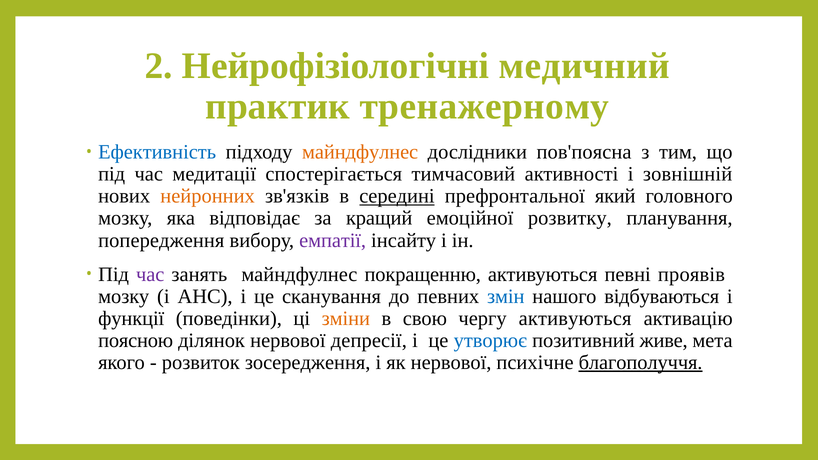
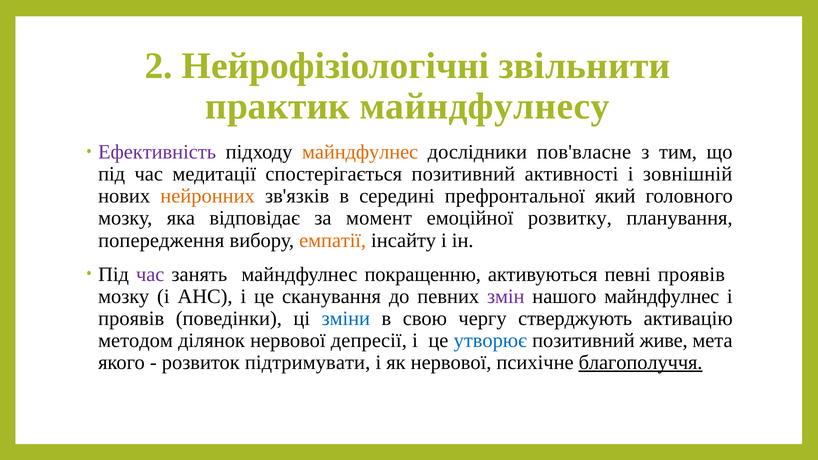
медичний: медичний -> звільнити
тренажерному: тренажерному -> майндфулнесу
Ефективність colour: blue -> purple
пов'поясна: пов'поясна -> пов'власне
спостерігається тимчасовий: тимчасовий -> позитивний
середині underline: present -> none
кращий: кращий -> момент
емпатії colour: purple -> orange
змін colour: blue -> purple
нашого відбуваються: відбуваються -> майндфулнес
функції at (131, 318): функції -> проявів
зміни colour: orange -> blue
чергу активуються: активуються -> стверджують
поясною: поясною -> методом
зосередження: зосередження -> підтримувати
